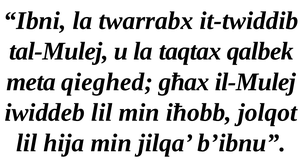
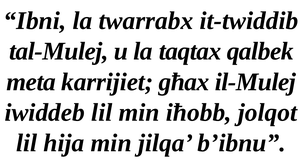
qieghed: qieghed -> karrijiet
